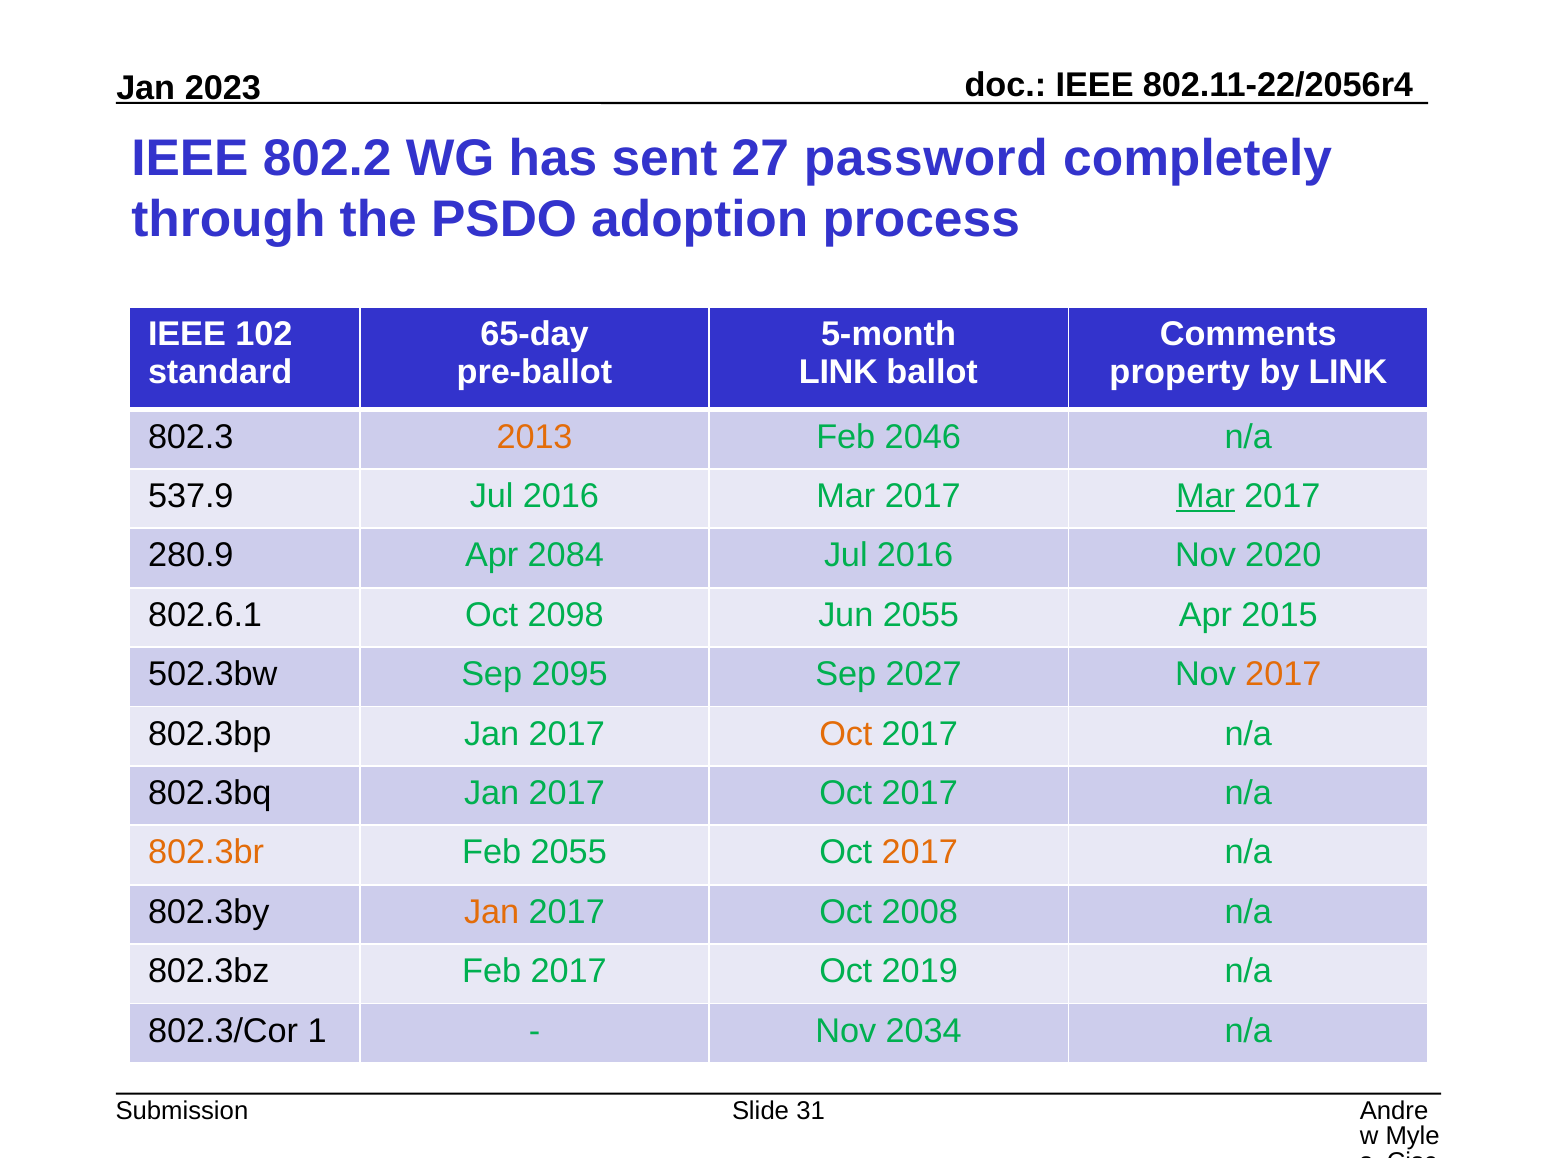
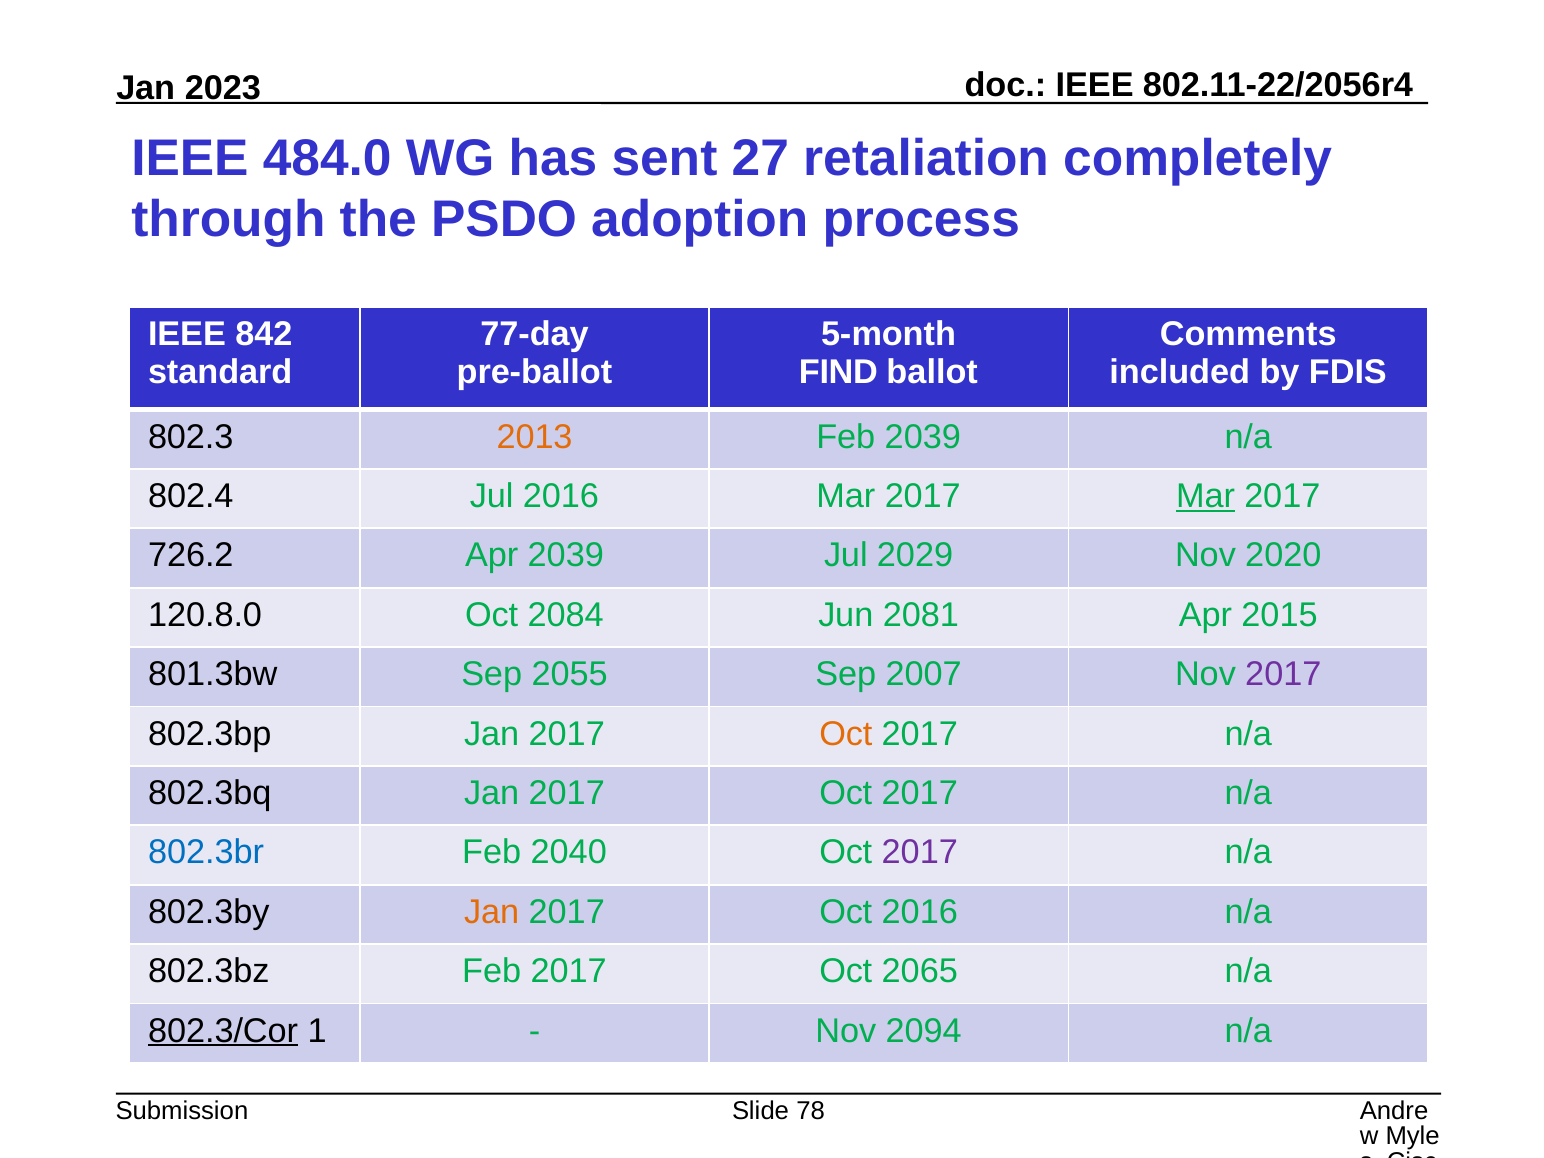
802.2: 802.2 -> 484.0
password: password -> retaliation
102: 102 -> 842
65-day: 65-day -> 77-day
LINK at (838, 372): LINK -> FIND
property: property -> included
by LINK: LINK -> FDIS
Feb 2046: 2046 -> 2039
537.9: 537.9 -> 802.4
280.9: 280.9 -> 726.2
Apr 2084: 2084 -> 2039
2016 at (915, 556): 2016 -> 2029
802.6.1: 802.6.1 -> 120.8.0
2098: 2098 -> 2084
Jun 2055: 2055 -> 2081
502.3bw: 502.3bw -> 801.3bw
2095: 2095 -> 2055
2027: 2027 -> 2007
2017 at (1283, 674) colour: orange -> purple
802.3br colour: orange -> blue
Feb 2055: 2055 -> 2040
2017 at (920, 853) colour: orange -> purple
Oct 2008: 2008 -> 2016
2019: 2019 -> 2065
802.3/Cor underline: none -> present
2034: 2034 -> 2094
31: 31 -> 78
